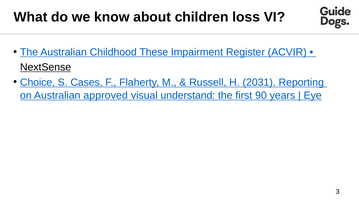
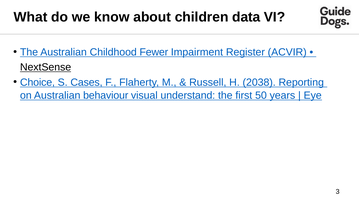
loss: loss -> data
These: These -> Fewer
2031: 2031 -> 2038
approved: approved -> behaviour
90: 90 -> 50
